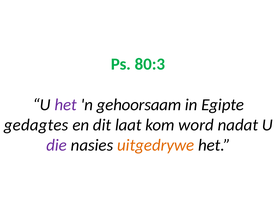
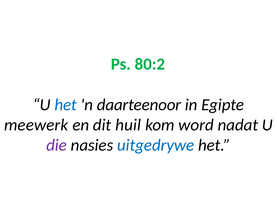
80:3: 80:3 -> 80:2
het at (66, 105) colour: purple -> blue
gehoorsaam: gehoorsaam -> daarteenoor
gedagtes: gedagtes -> meewerk
laat: laat -> huil
uitgedrywe colour: orange -> blue
